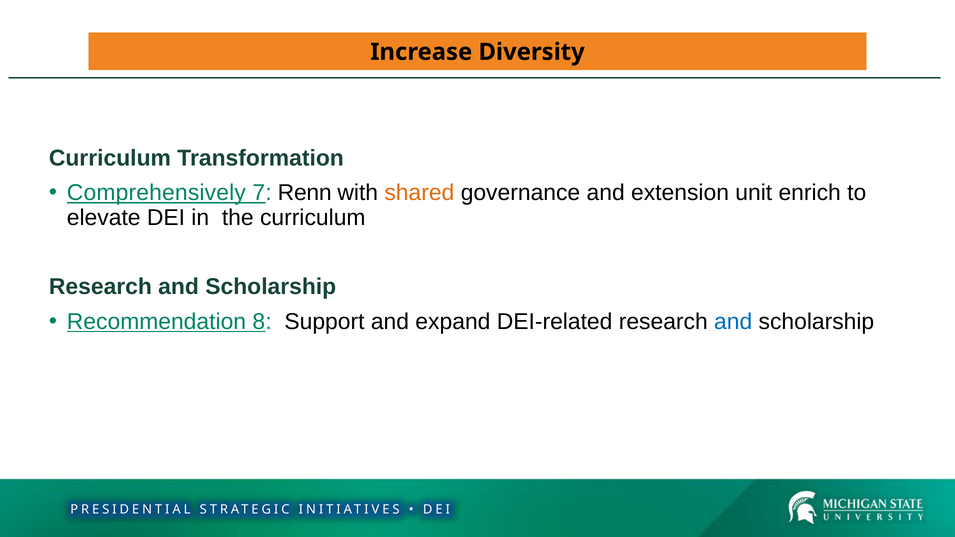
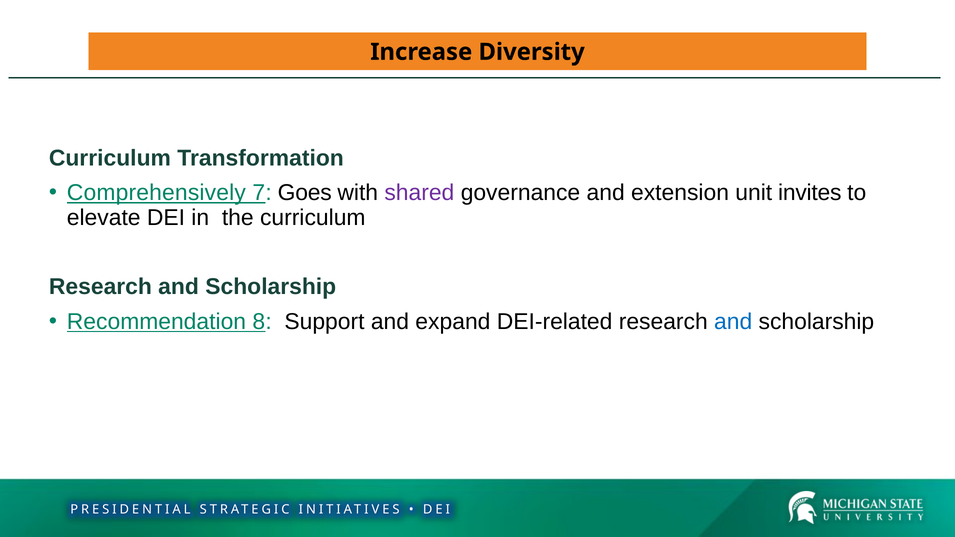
Renn: Renn -> Goes
shared colour: orange -> purple
enrich: enrich -> invites
